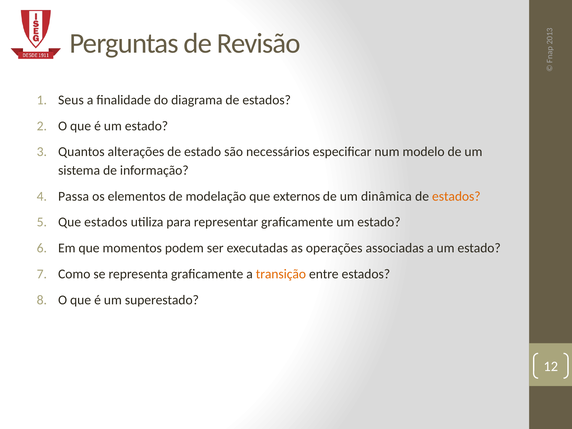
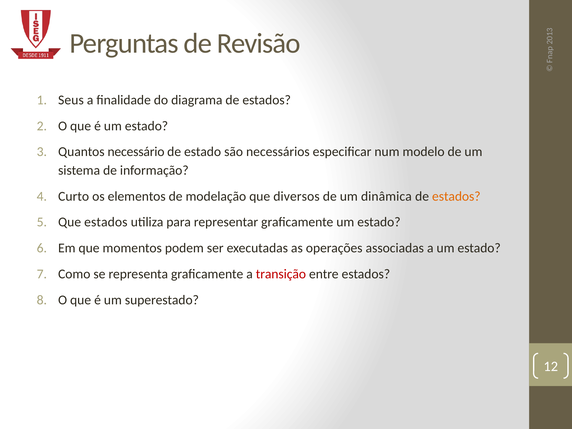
alterações: alterações -> necessário
Passa: Passa -> Curto
externos: externos -> diversos
transição colour: orange -> red
